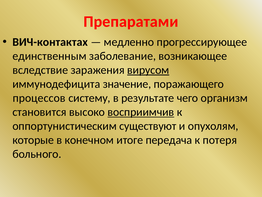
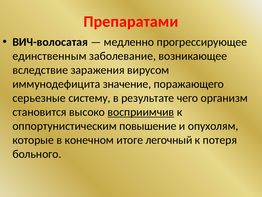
ВИЧ-контактах: ВИЧ-контактах -> ВИЧ-волосатая
вирусом underline: present -> none
процессов: процессов -> серьезные
существуют: существуют -> повышение
передача: передача -> легочный
